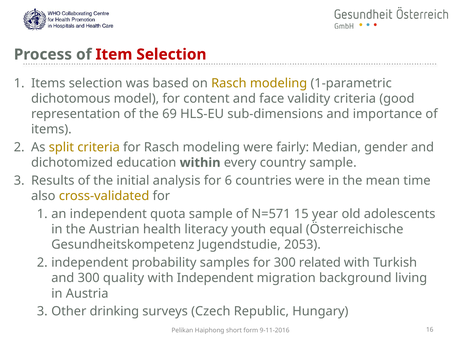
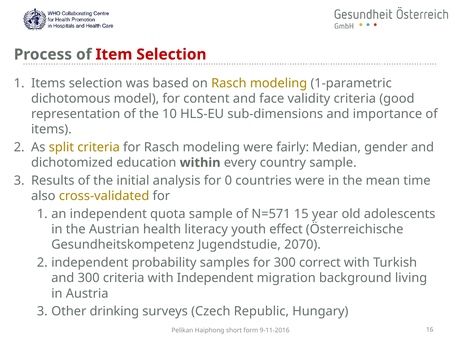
69: 69 -> 10
6: 6 -> 0
equal: equal -> effect
2053: 2053 -> 2070
related: related -> correct
300 quality: quality -> criteria
